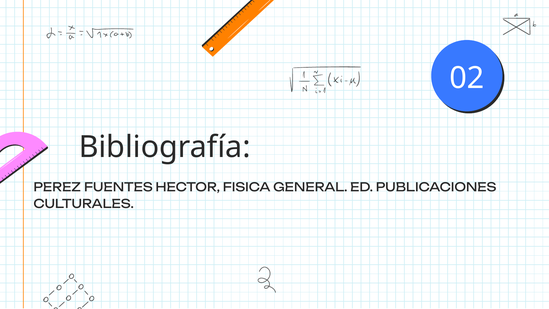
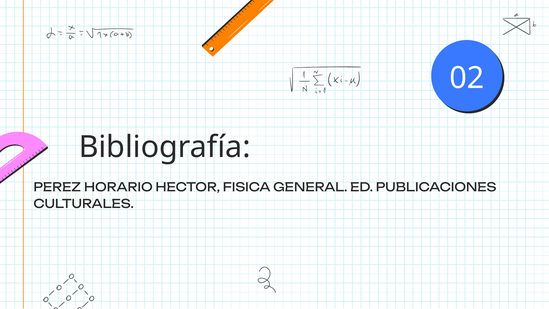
FUENTES: FUENTES -> HORARIO
